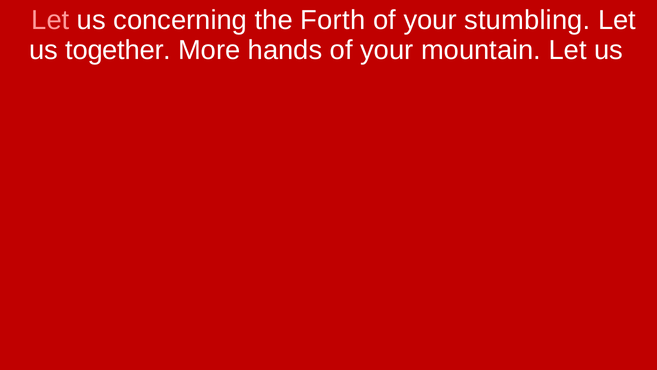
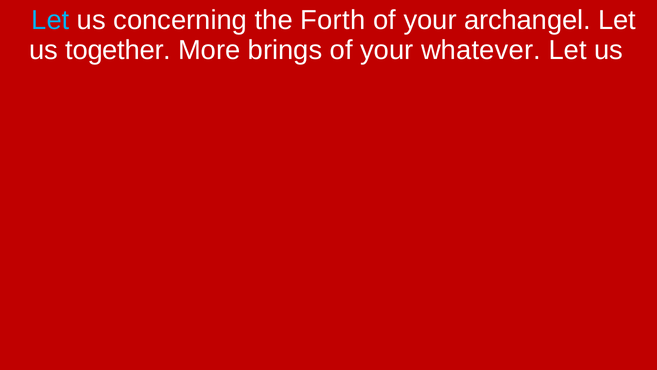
Let at (50, 20) colour: pink -> light blue
stumbling: stumbling -> archangel
hands: hands -> brings
mountain: mountain -> whatever
